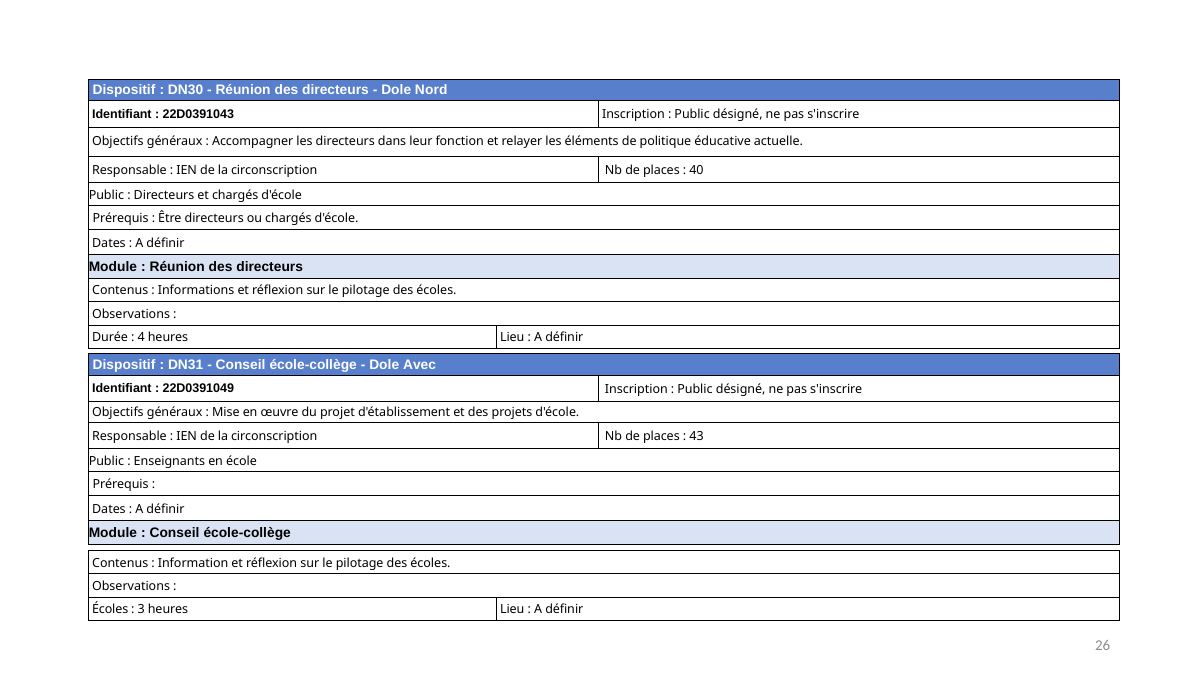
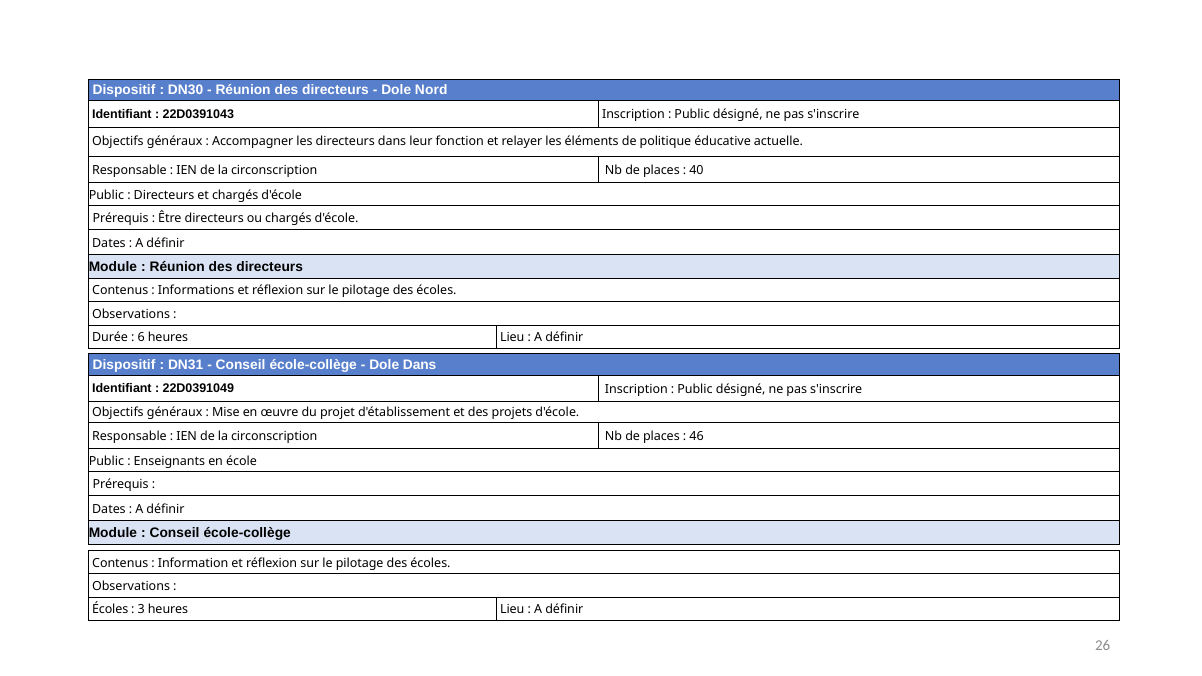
4: 4 -> 6
Dole Avec: Avec -> Dans
43: 43 -> 46
